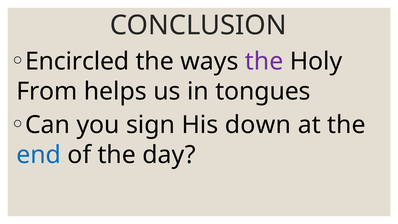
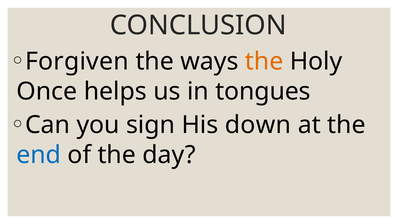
Encircled: Encircled -> Forgiven
the at (264, 61) colour: purple -> orange
From: From -> Once
